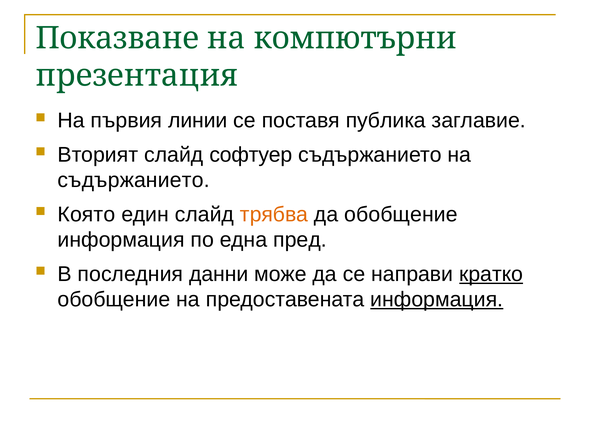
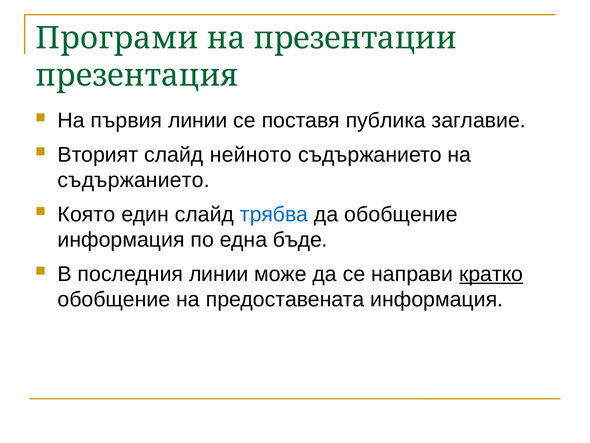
Показване: Показване -> Програми
компютърни: компютърни -> презентации
софтуер: софтуер -> нейното
трябва colour: orange -> blue
пред: пред -> бъде
последния данни: данни -> линии
информация at (437, 299) underline: present -> none
